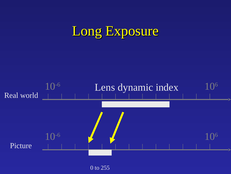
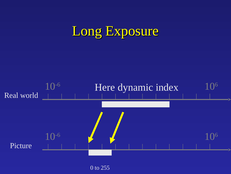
Lens: Lens -> Here
